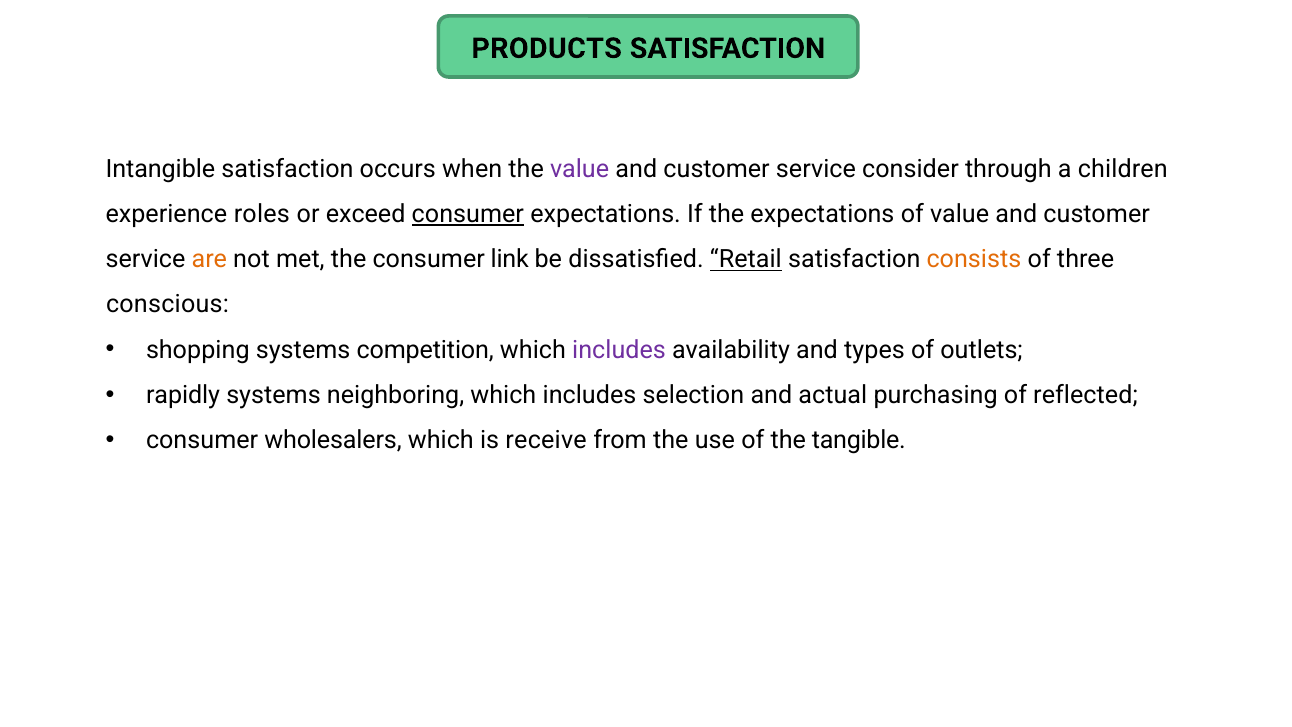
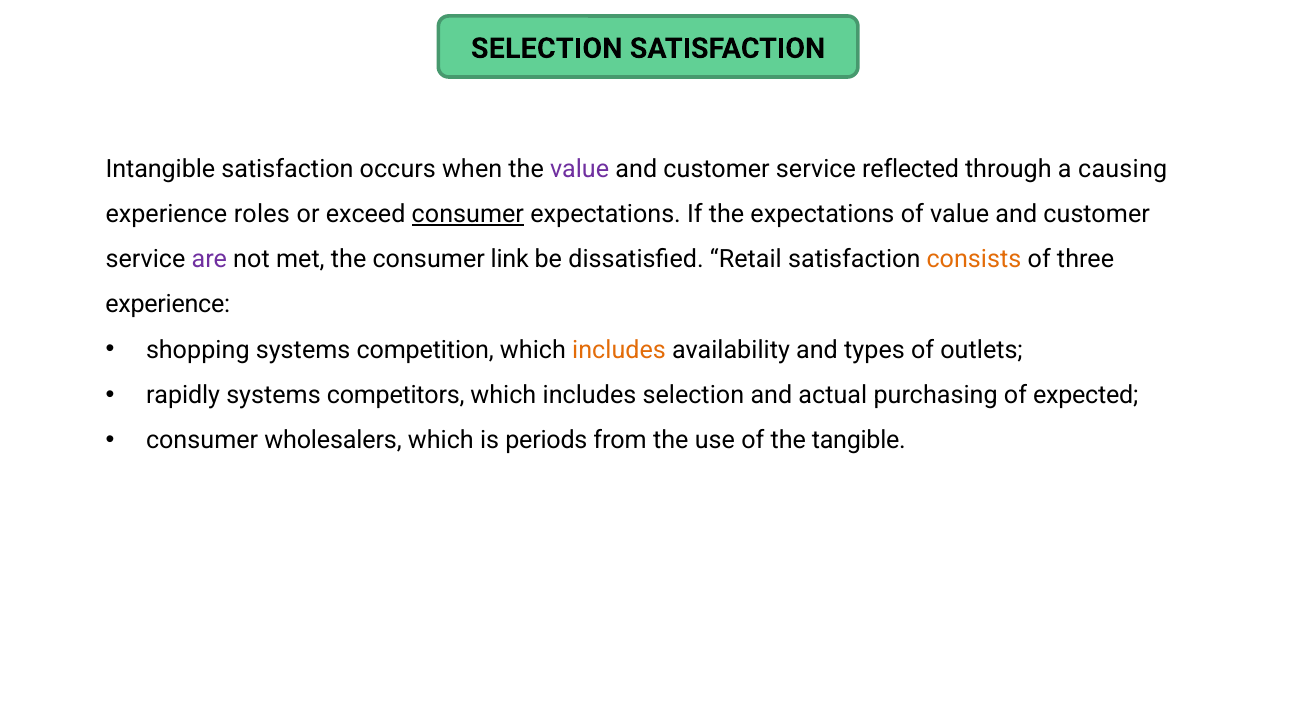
PRODUCTS at (547, 48): PRODUCTS -> SELECTION
consider: consider -> reflected
children: children -> causing
are colour: orange -> purple
Retail underline: present -> none
conscious at (168, 305): conscious -> experience
includes at (619, 350) colour: purple -> orange
neighboring: neighboring -> competitors
reflected: reflected -> expected
receive: receive -> periods
